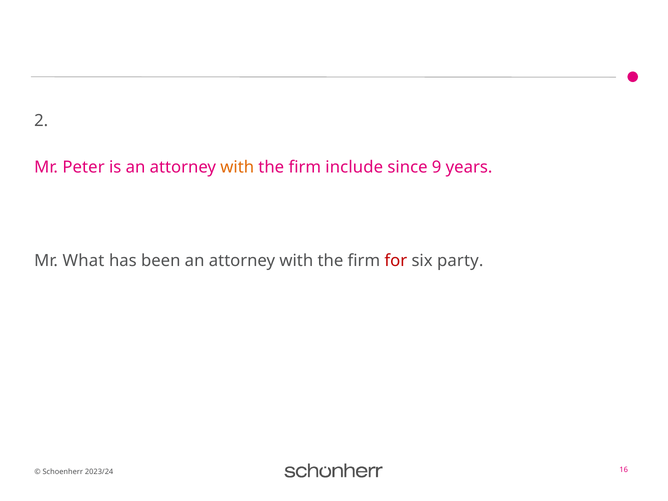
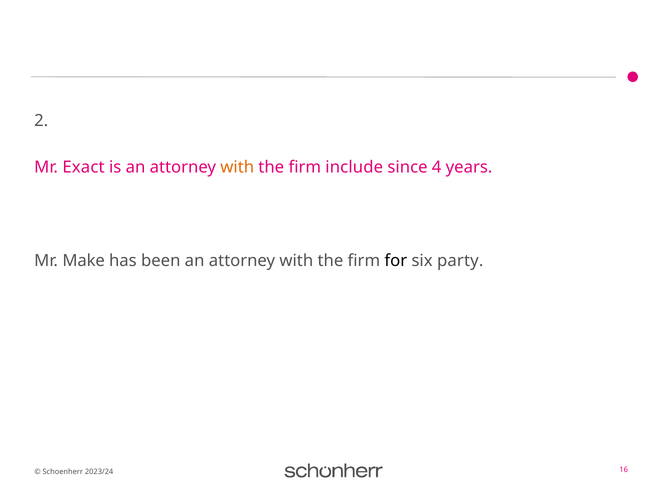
Peter: Peter -> Exact
9: 9 -> 4
What: What -> Make
for colour: red -> black
